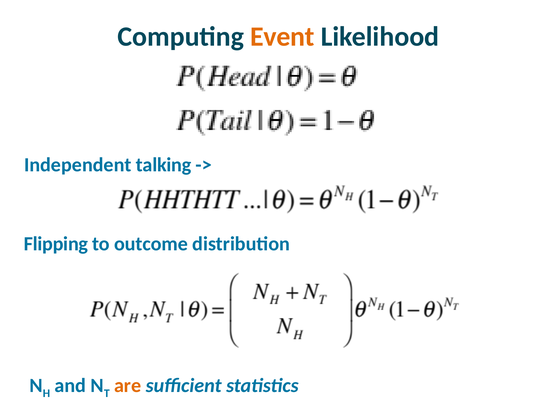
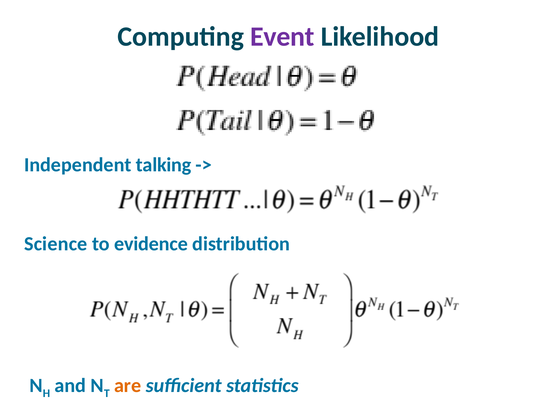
Event colour: orange -> purple
Flipping: Flipping -> Science
outcome: outcome -> evidence
